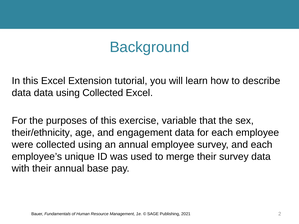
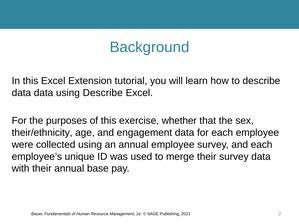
using Collected: Collected -> Describe
variable: variable -> whether
